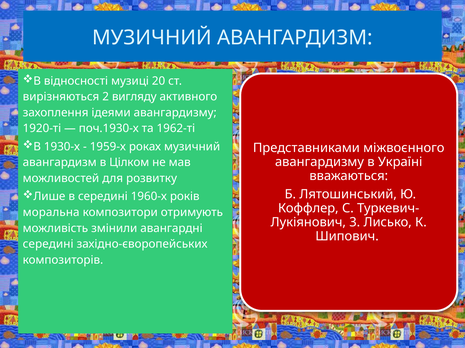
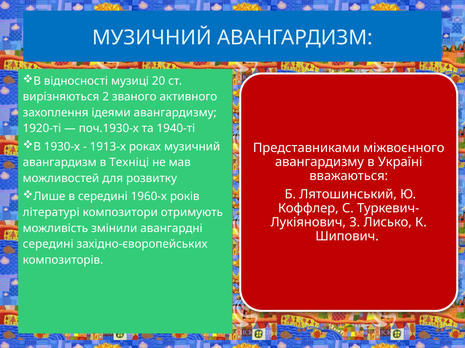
вигляду: вигляду -> званого
1962-ті: 1962-ті -> 1940-ті
1959-х: 1959-х -> 1913-х
Цілком: Цілком -> Техніці
моральна: моральна -> літературі
